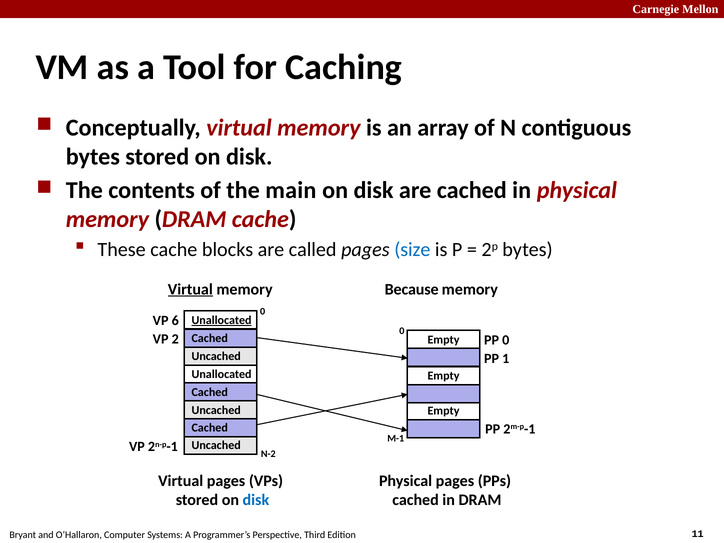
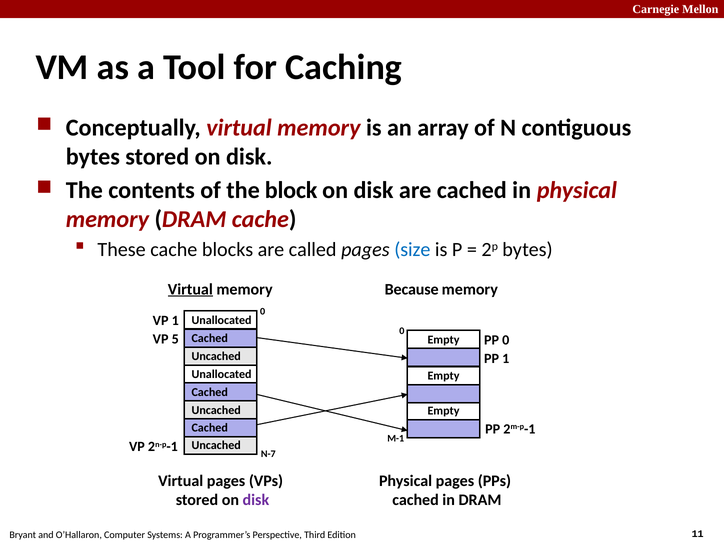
main: main -> block
VP 6: 6 -> 1
Unallocated at (222, 320) underline: present -> none
2: 2 -> 5
N-2: N-2 -> N-7
disk at (256, 500) colour: blue -> purple
